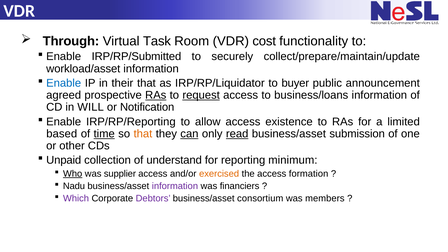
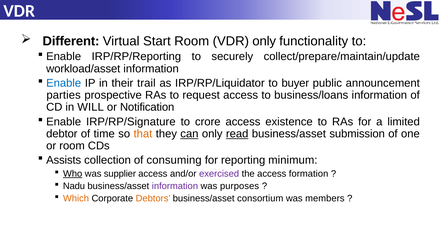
Through: Through -> Different
Task: Task -> Start
VDR cost: cost -> only
IRP/RP/Submitted: IRP/RP/Submitted -> IRP/RP/Reporting
their that: that -> trail
agreed: agreed -> parties
RAs at (156, 95) underline: present -> none
request underline: present -> none
IRP/RP/Reporting: IRP/RP/Reporting -> IRP/RP/Signature
allow: allow -> crore
based: based -> debtor
time underline: present -> none
or other: other -> room
Unpaid: Unpaid -> Assists
understand: understand -> consuming
exercised colour: orange -> purple
financiers: financiers -> purposes
Which colour: purple -> orange
Debtors colour: purple -> orange
